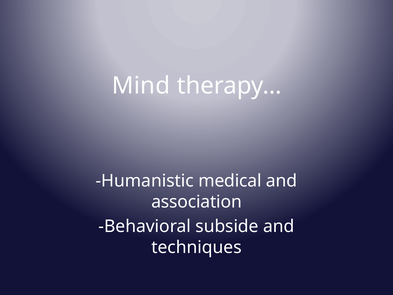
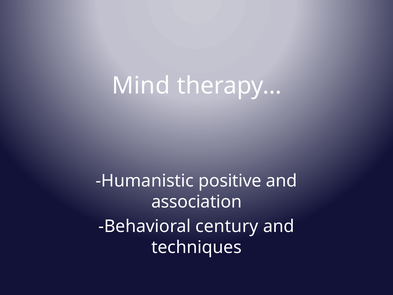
medical: medical -> positive
subside: subside -> century
